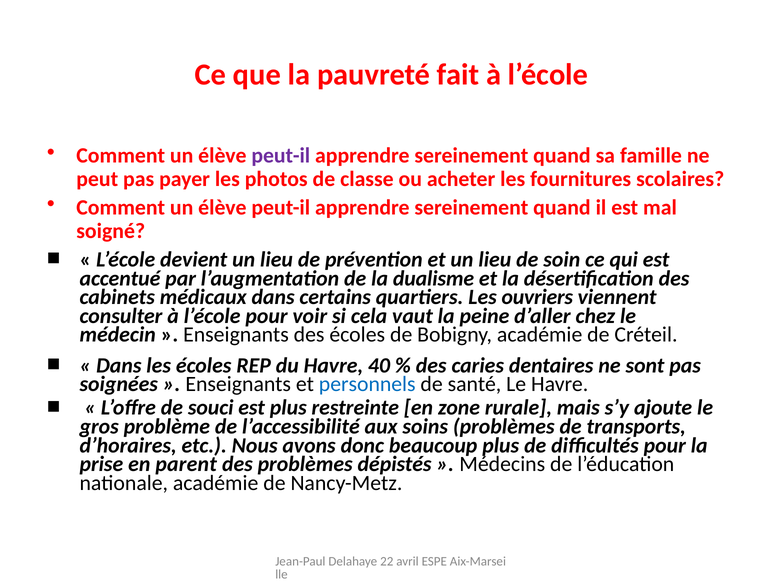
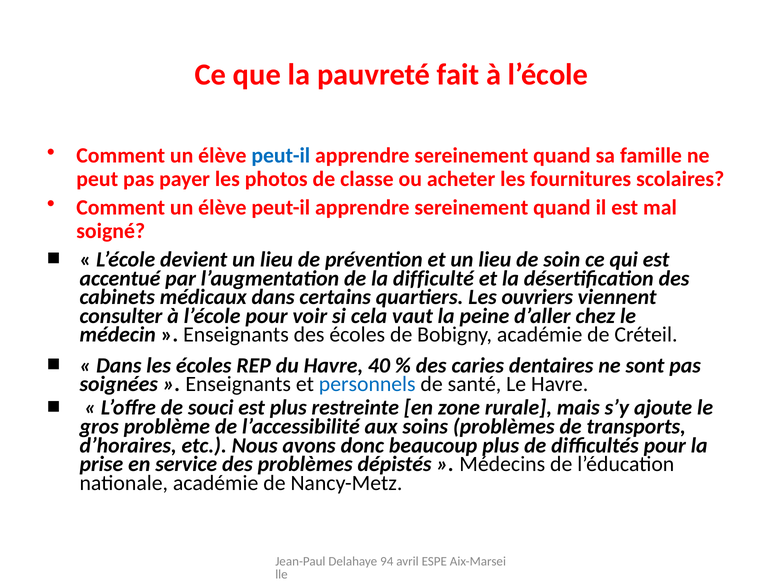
peut-il at (281, 156) colour: purple -> blue
dualisme: dualisme -> difficulté
parent: parent -> service
22: 22 -> 94
